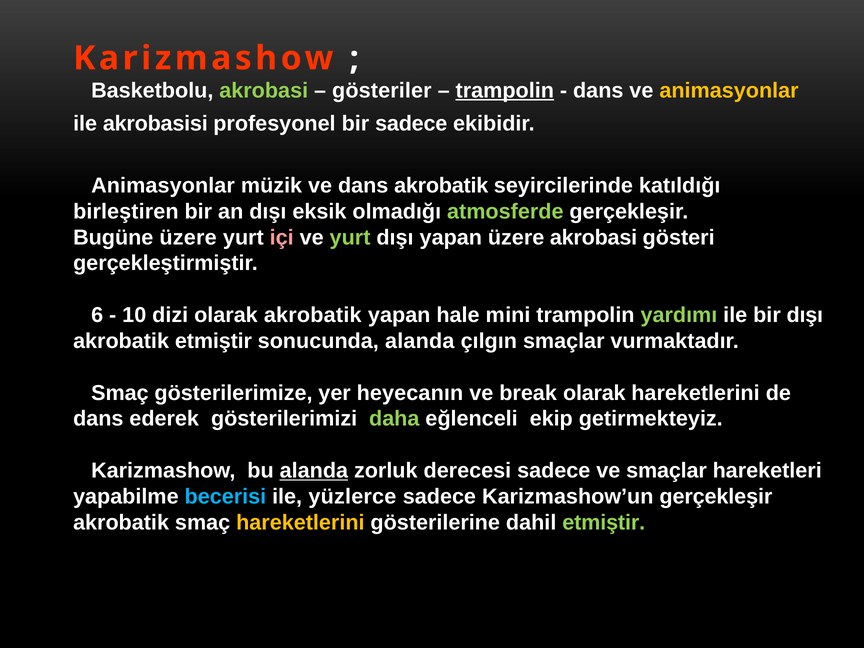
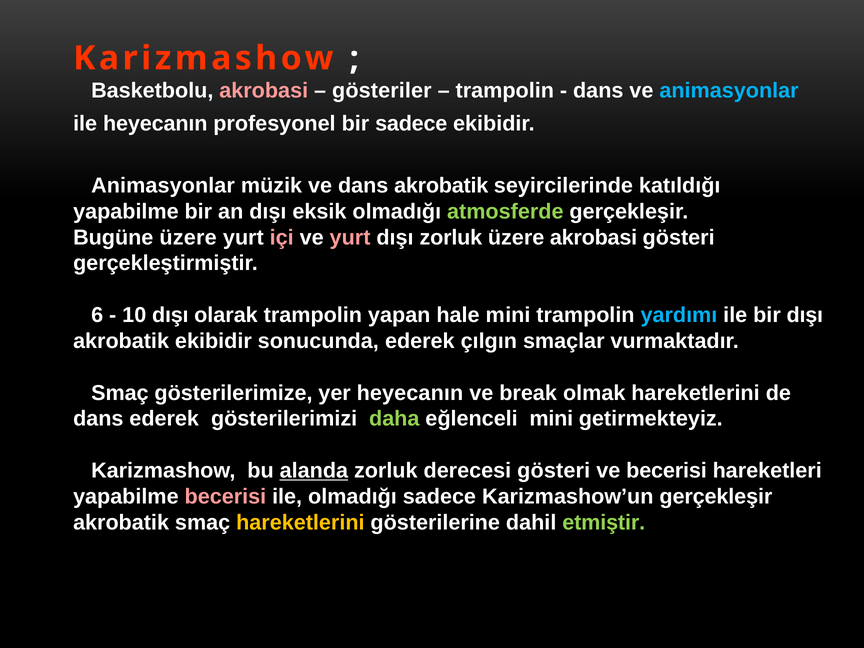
akrobasi at (264, 91) colour: light green -> pink
trampolin at (505, 91) underline: present -> none
animasyonlar at (729, 91) colour: yellow -> light blue
ile akrobasisi: akrobasisi -> heyecanın
birleştiren at (126, 211): birleştiren -> yapabilme
yurt at (350, 237) colour: light green -> pink
dışı yapan: yapan -> zorluk
10 dizi: dizi -> dışı
olarak akrobatik: akrobatik -> trampolin
yardımı colour: light green -> light blue
akrobatik etmiştir: etmiştir -> ekibidir
sonucunda alanda: alanda -> ederek
break olarak: olarak -> olmak
eğlenceli ekip: ekip -> mini
derecesi sadece: sadece -> gösteri
ve smaçlar: smaçlar -> becerisi
becerisi at (225, 497) colour: light blue -> pink
ile yüzlerce: yüzlerce -> olmadığı
